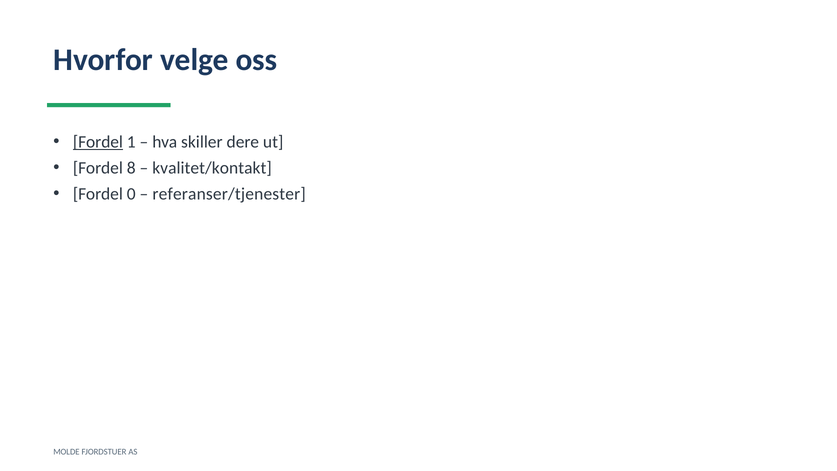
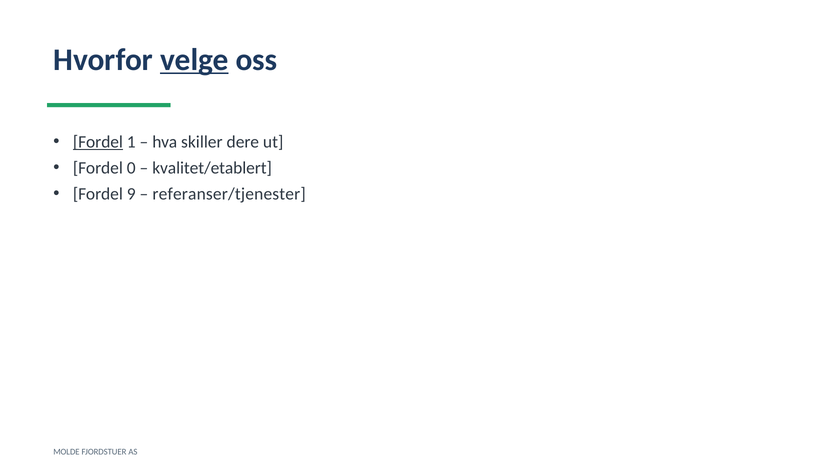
velge underline: none -> present
8: 8 -> 0
kvalitet/kontakt: kvalitet/kontakt -> kvalitet/etablert
0: 0 -> 9
